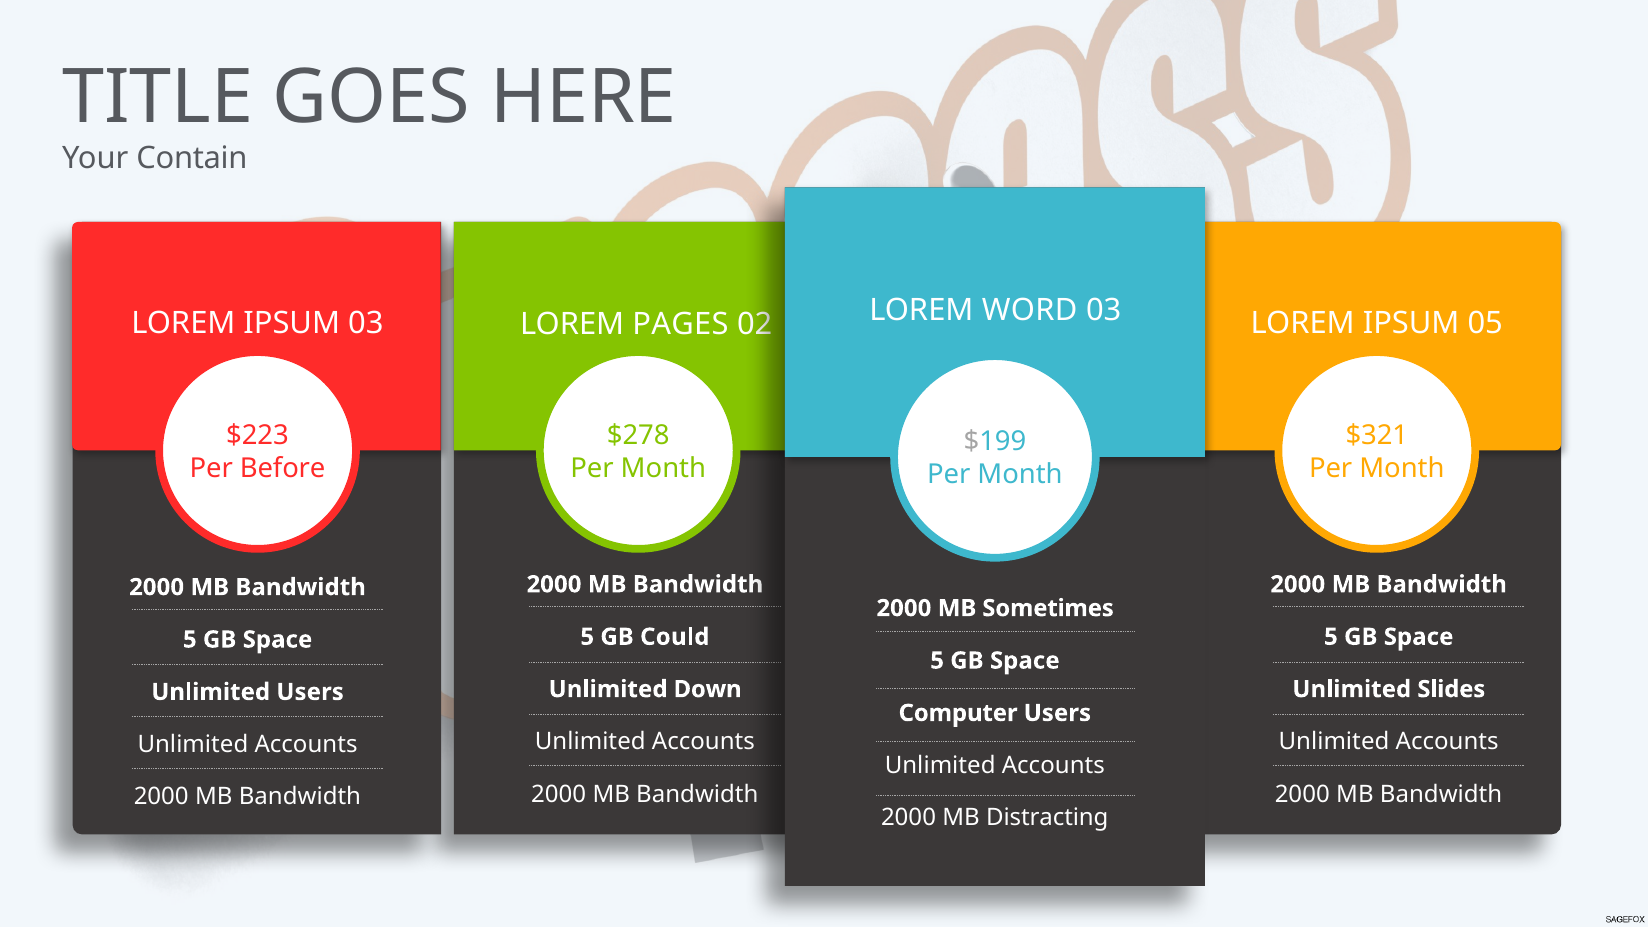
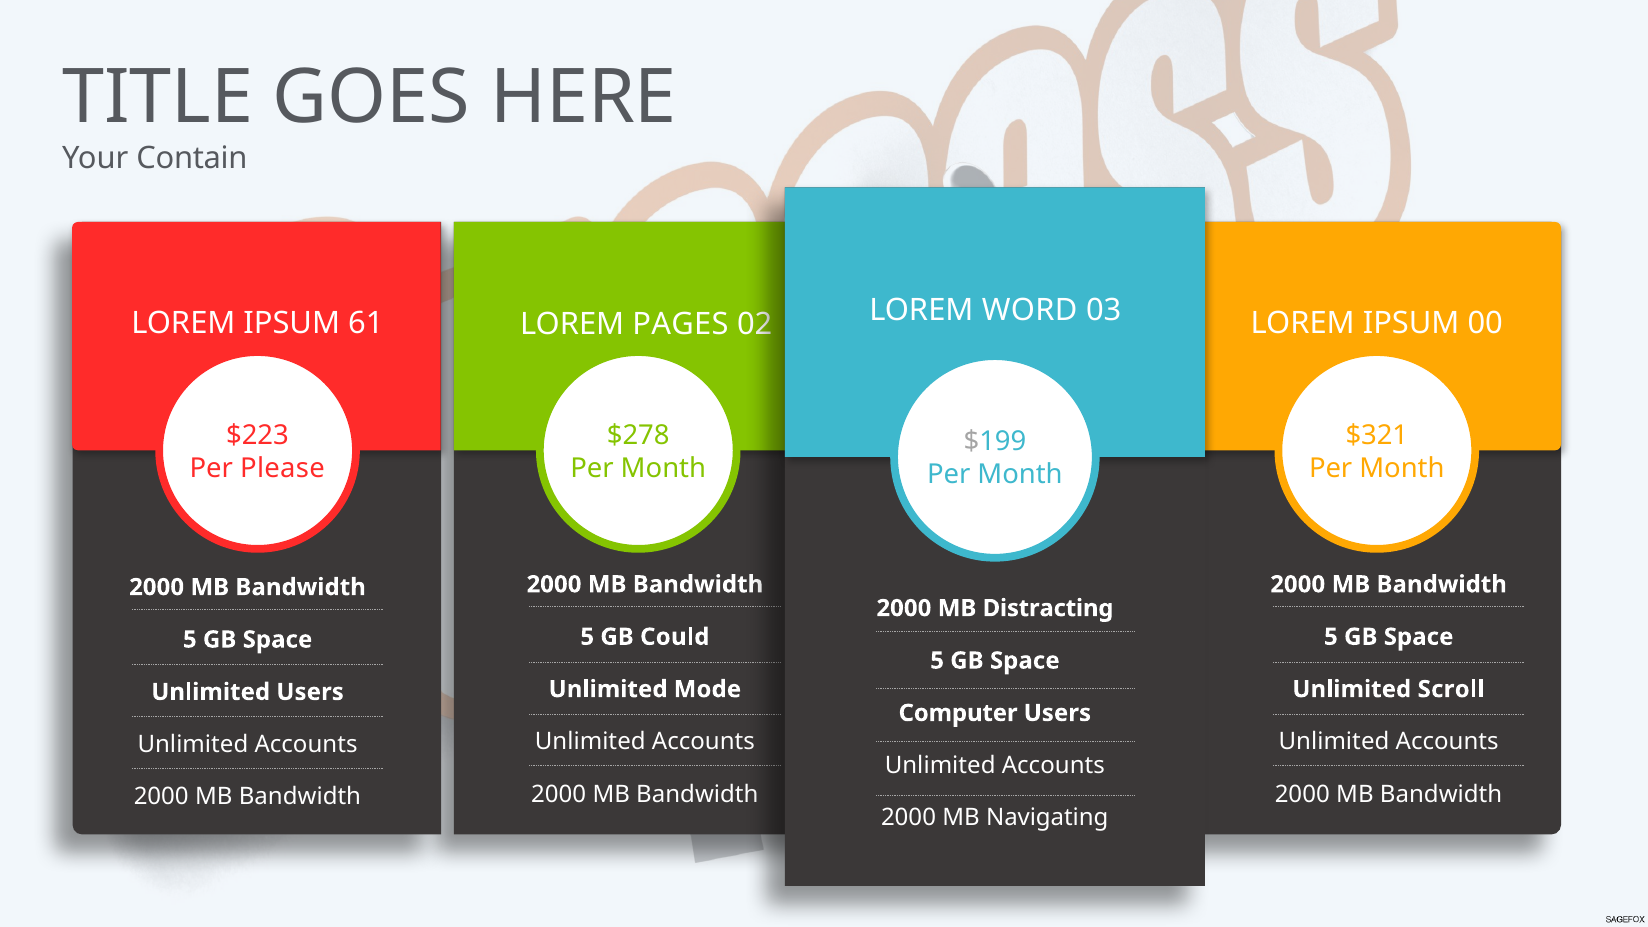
IPSUM 03: 03 -> 61
05: 05 -> 00
Before: Before -> Please
Sometimes: Sometimes -> Distracting
Down: Down -> Mode
Slides: Slides -> Scroll
Distracting: Distracting -> Navigating
